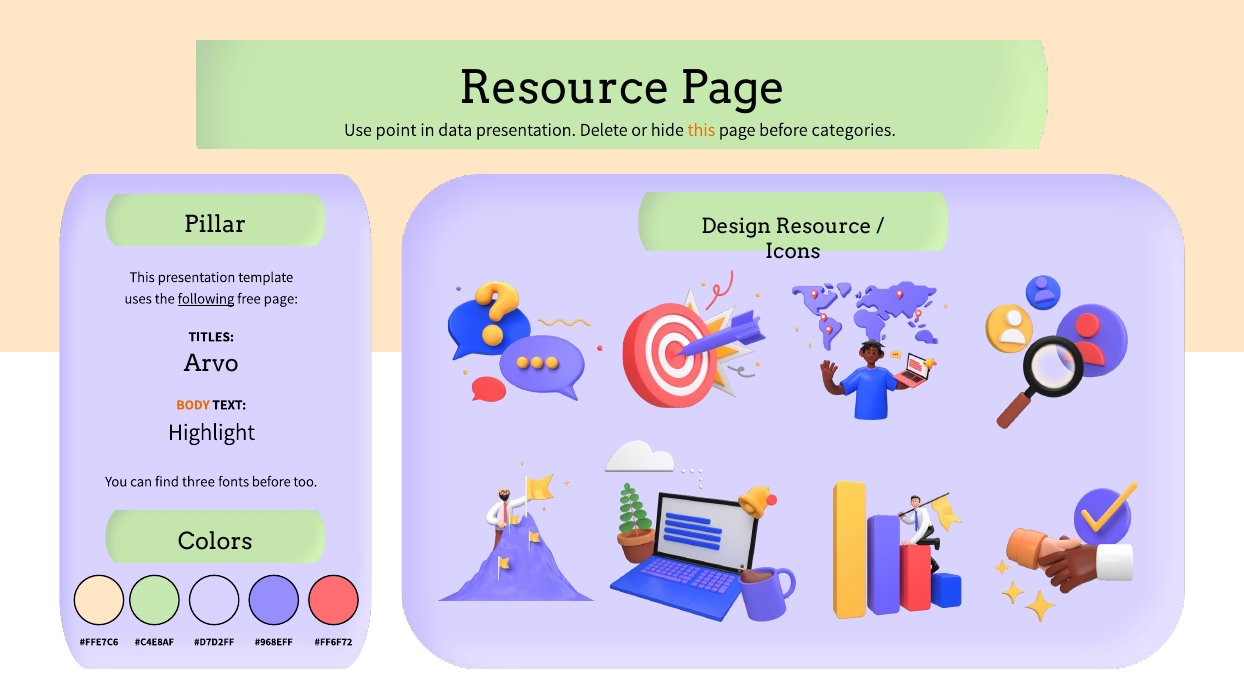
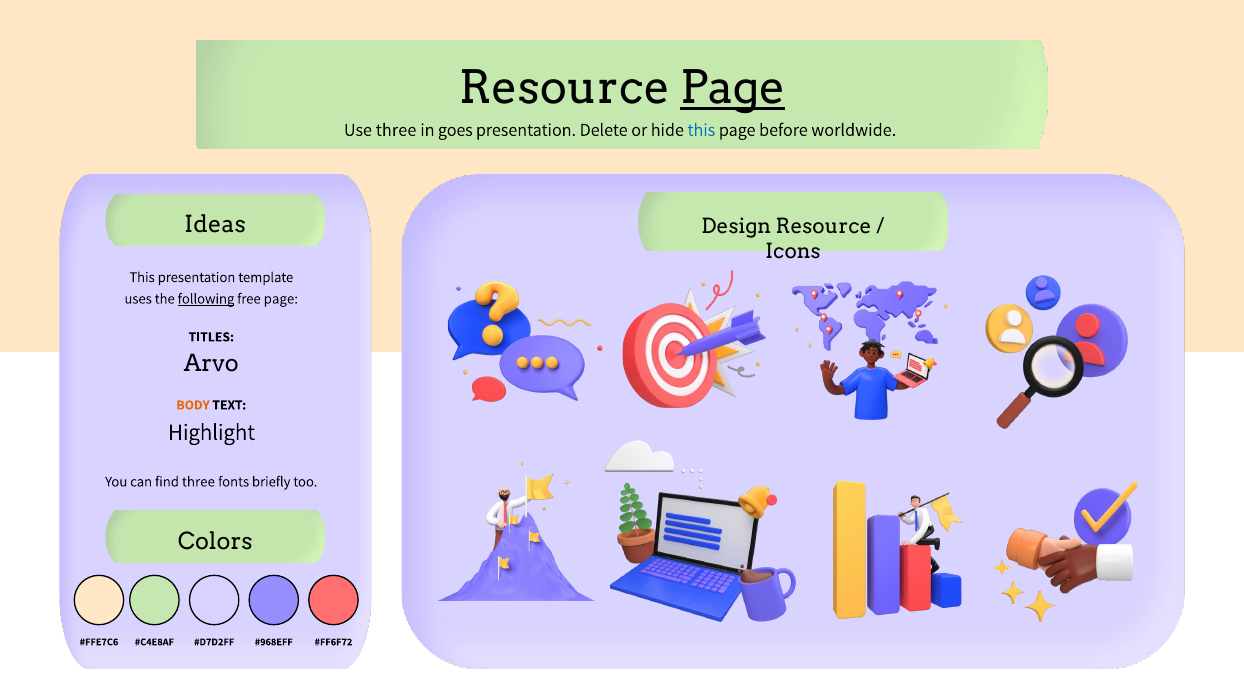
Page at (733, 88) underline: none -> present
Use point: point -> three
data: data -> goes
this at (701, 130) colour: orange -> blue
categories: categories -> worldwide
Pillar: Pillar -> Ideas
fonts before: before -> briefly
